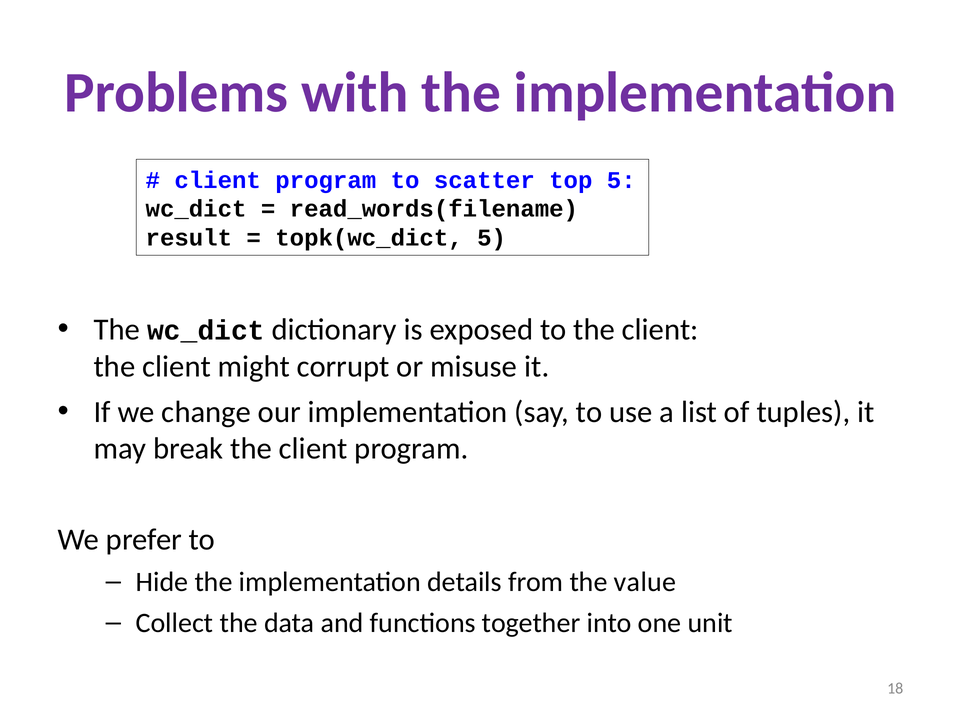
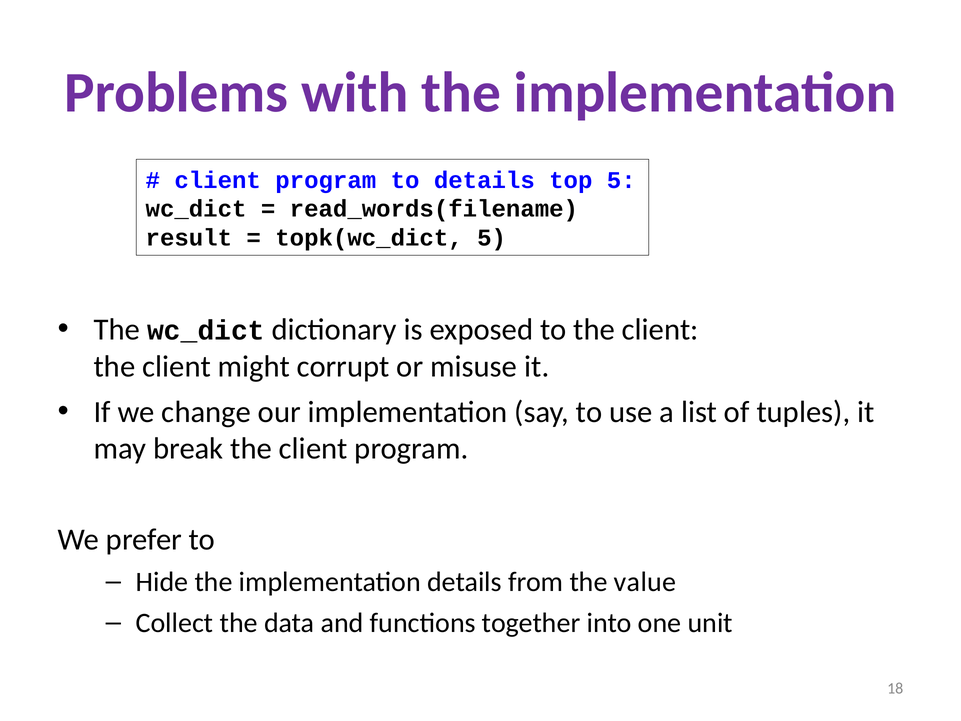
to scatter: scatter -> details
